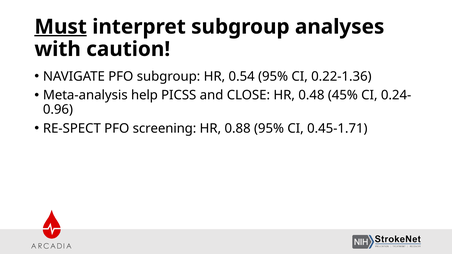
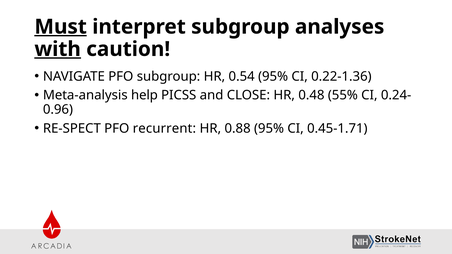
with underline: none -> present
45%: 45% -> 55%
screening: screening -> recurrent
